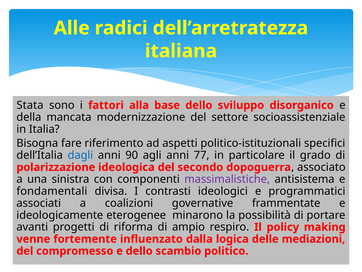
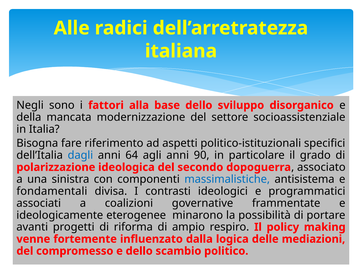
Stata: Stata -> Negli
90: 90 -> 64
77: 77 -> 90
massimalistiche colour: purple -> blue
